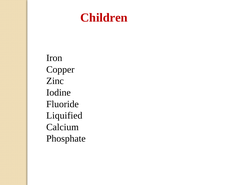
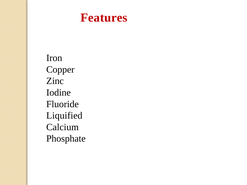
Children: Children -> Features
